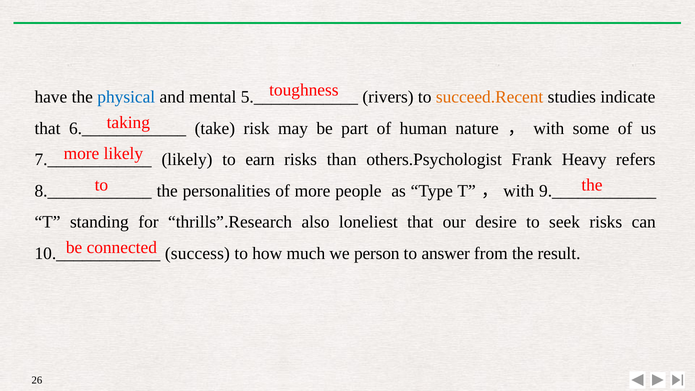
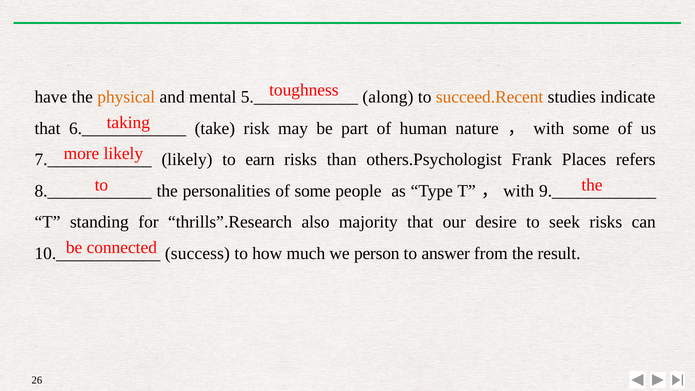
physical colour: blue -> orange
rivers: rivers -> along
Heavy: Heavy -> Places
of more: more -> some
loneliest: loneliest -> majority
